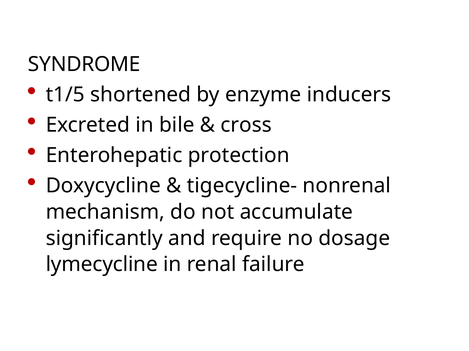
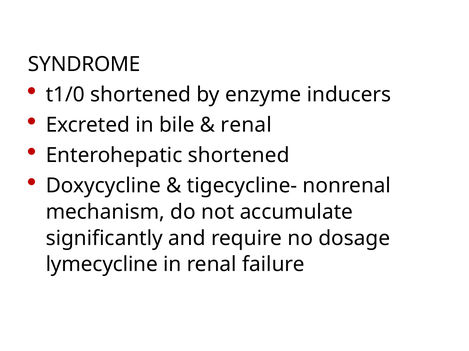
t1/5: t1/5 -> t1/0
cross at (246, 125): cross -> renal
Enterohepatic protection: protection -> shortened
